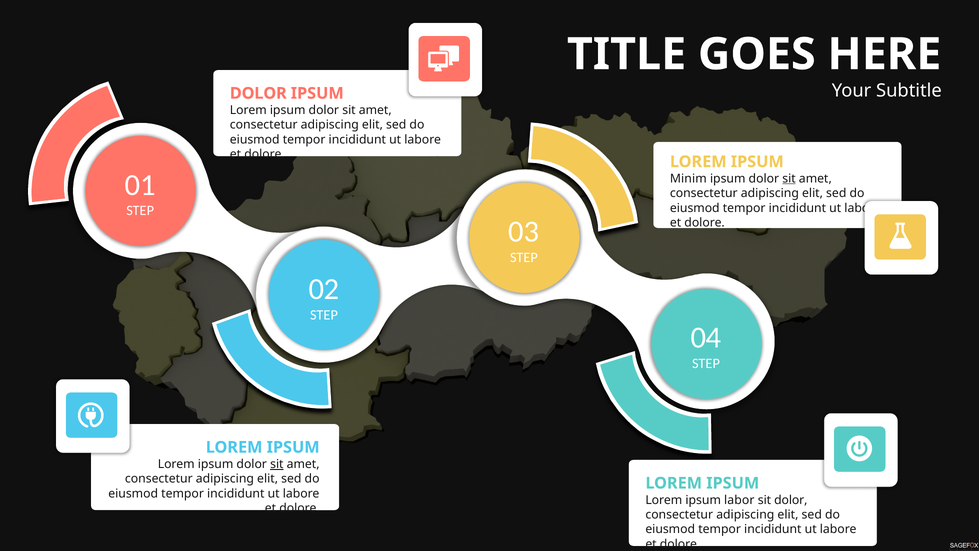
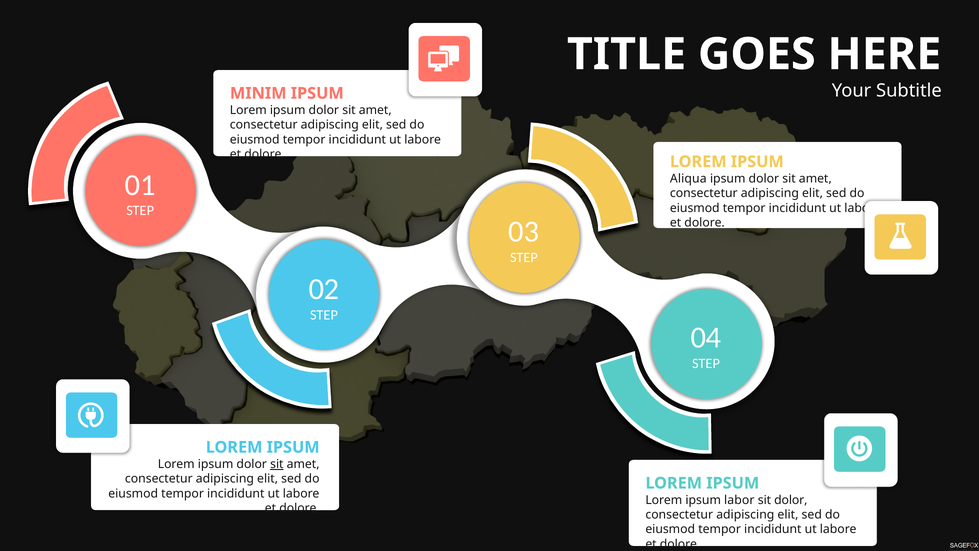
DOLOR at (258, 93): DOLOR -> MINIM
Minim: Minim -> Aliqua
sit at (789, 179) underline: present -> none
